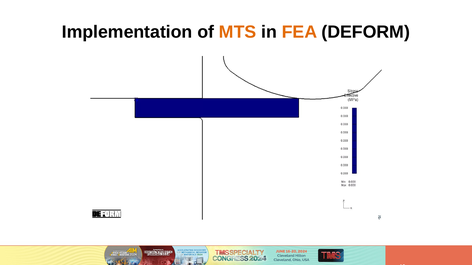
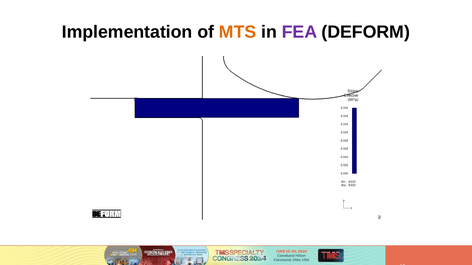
FEA colour: orange -> purple
